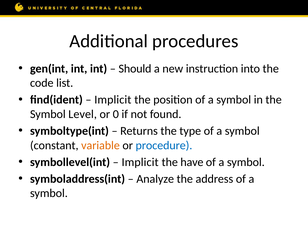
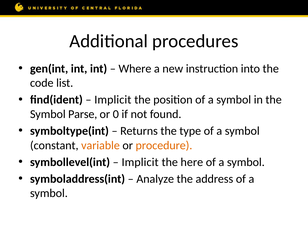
Should: Should -> Where
Level: Level -> Parse
procedure colour: blue -> orange
have: have -> here
